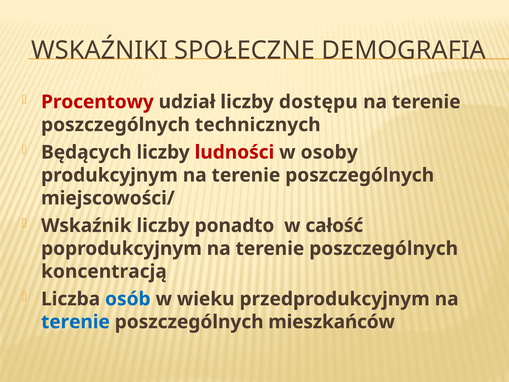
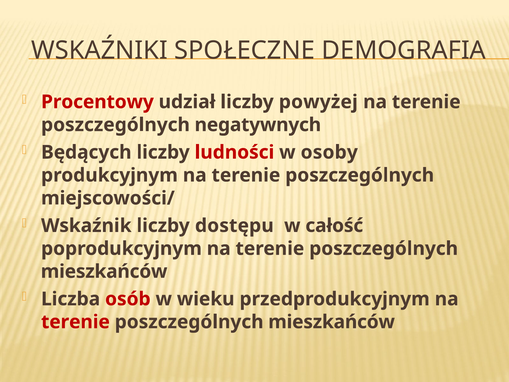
dostępu: dostępu -> powyżej
technicznych: technicznych -> negatywnych
ponadto: ponadto -> dostępu
koncentracją at (104, 271): koncentracją -> mieszkańców
osób colour: blue -> red
terenie at (75, 322) colour: blue -> red
